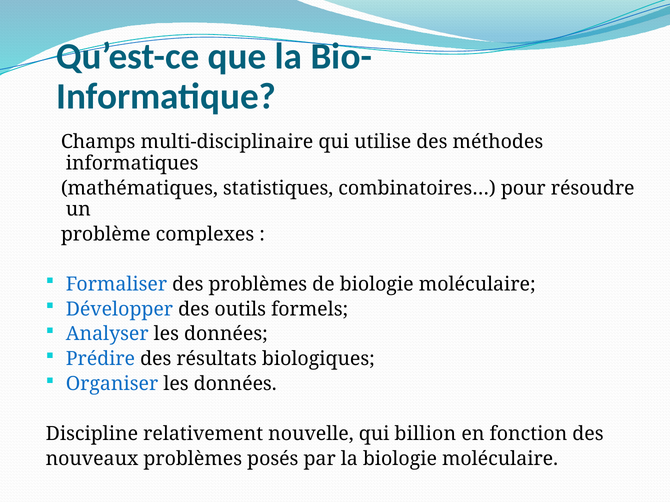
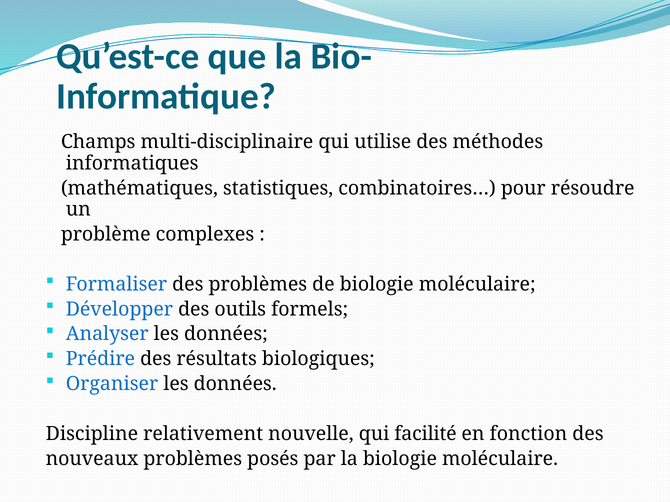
billion: billion -> facilité
